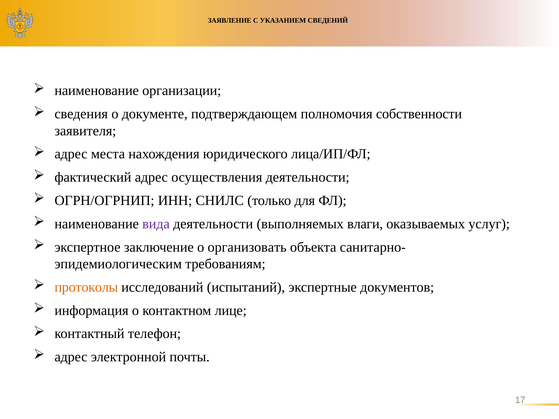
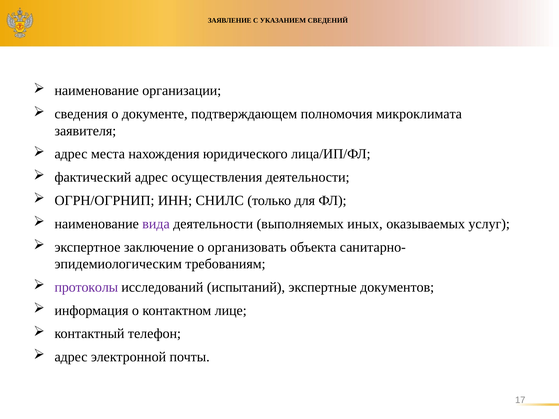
собственности: собственности -> микроклимата
влаги: влаги -> иных
протоколы colour: orange -> purple
